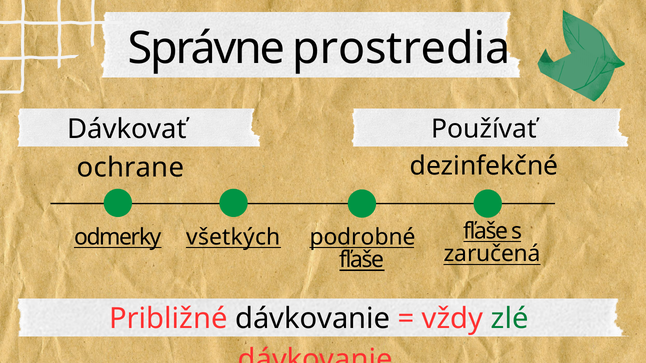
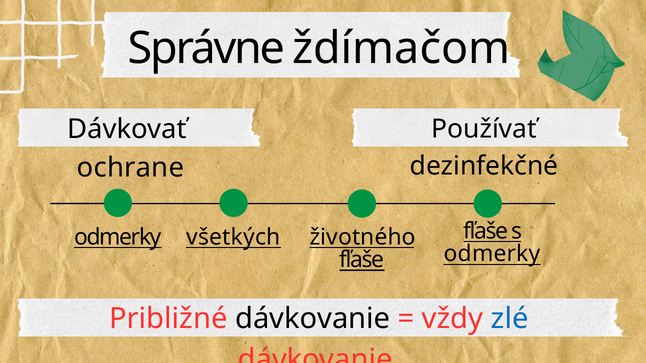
prostredia: prostredia -> ždímačom
podrobné: podrobné -> životného
zaručená at (492, 254): zaručená -> odmerky
zlé colour: green -> blue
